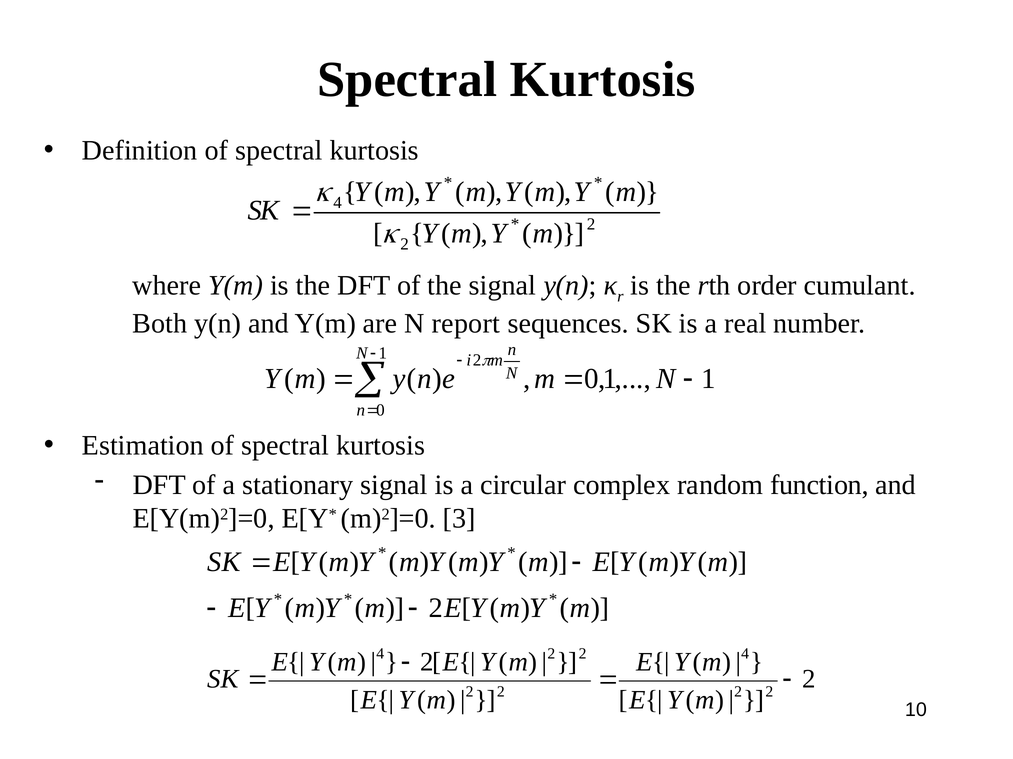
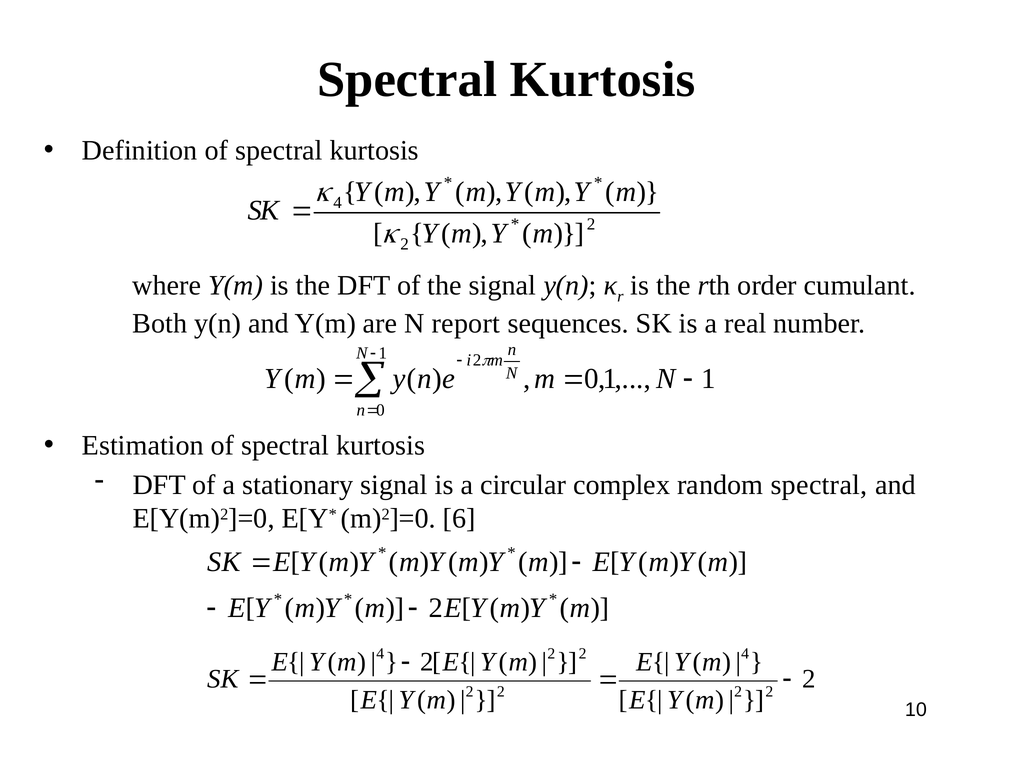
random function: function -> spectral
3: 3 -> 6
